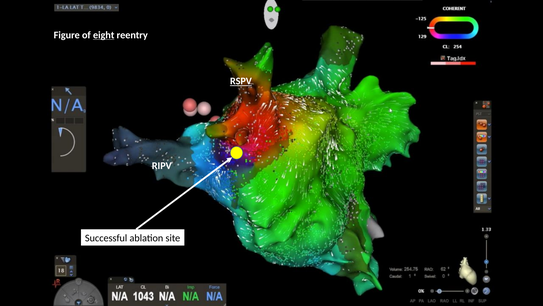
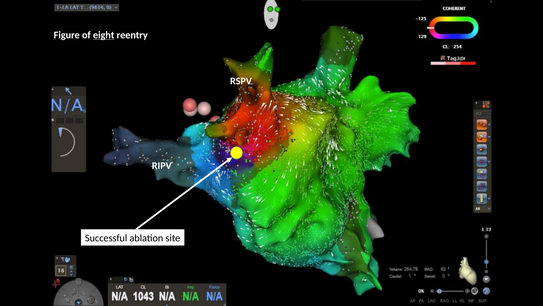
RSPV underline: present -> none
